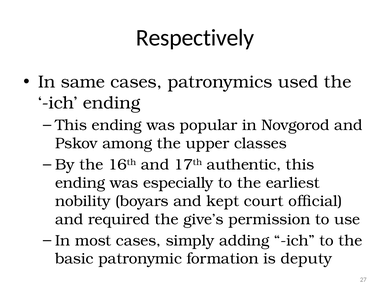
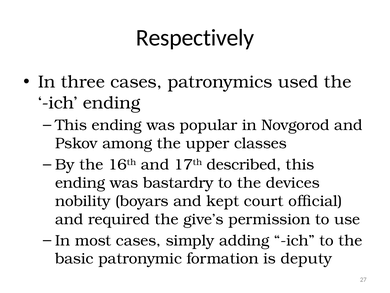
same: same -> three
authentic: authentic -> described
especially: especially -> bastardry
earliest: earliest -> devices
